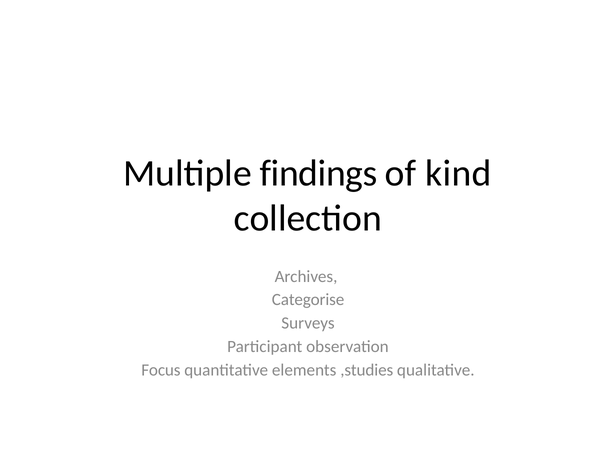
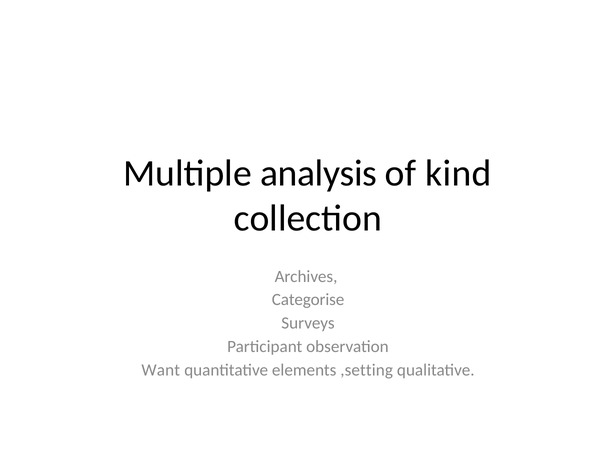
findings: findings -> analysis
Focus: Focus -> Want
,studies: ,studies -> ,setting
